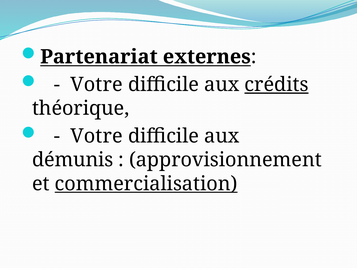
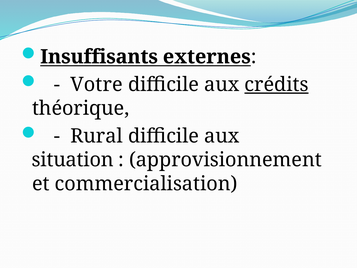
Partenariat: Partenariat -> Insuffisants
Votre at (96, 136): Votre -> Rural
démunis: démunis -> situation
commercialisation underline: present -> none
